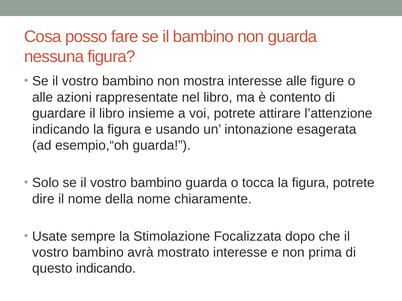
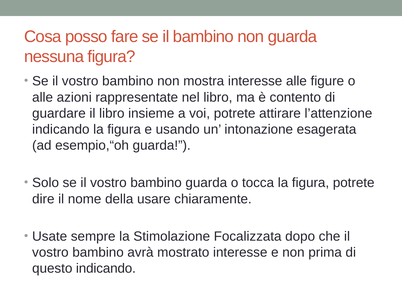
della nome: nome -> usare
